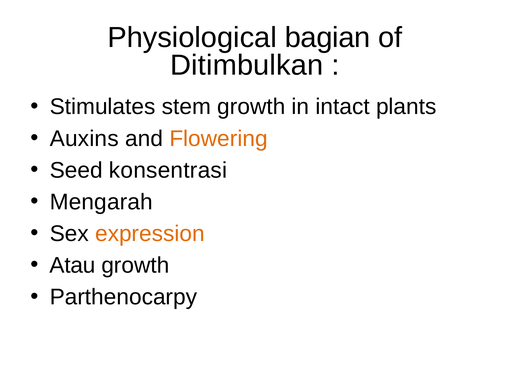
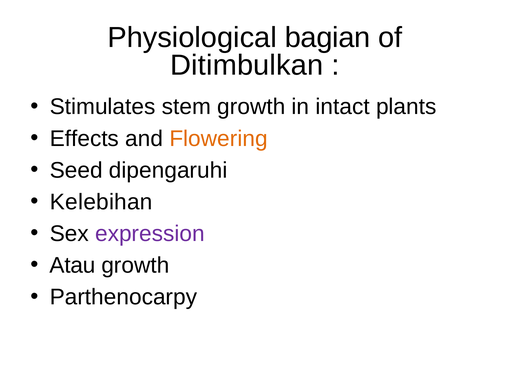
Auxins: Auxins -> Effects
konsentrasi: konsentrasi -> dipengaruhi
Mengarah: Mengarah -> Kelebihan
expression colour: orange -> purple
